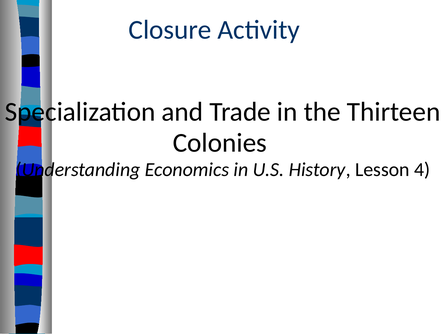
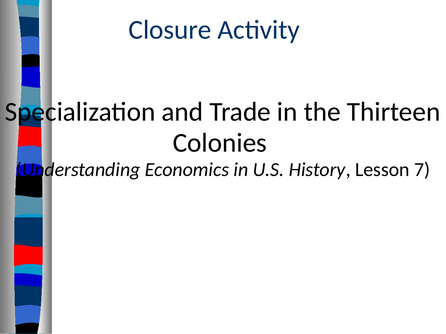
4: 4 -> 7
